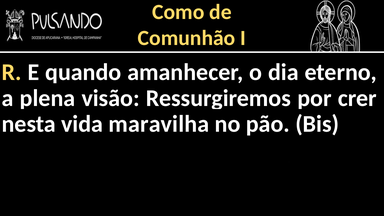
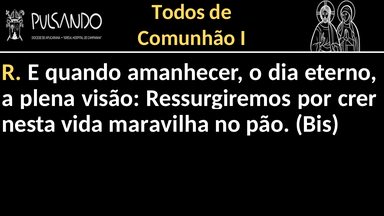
Como: Como -> Todos
